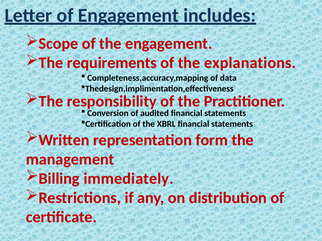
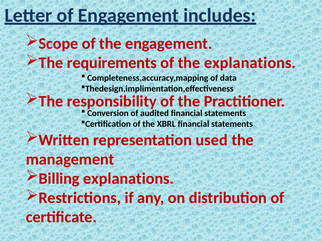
form: form -> used
Billing immediately: immediately -> explanations
